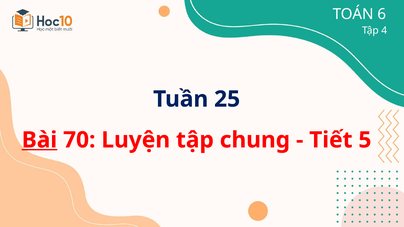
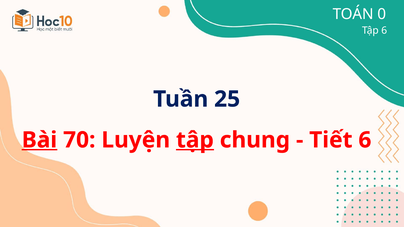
6: 6 -> 0
Tập 4: 4 -> 6
tập at (195, 140) underline: none -> present
Tiết 5: 5 -> 6
